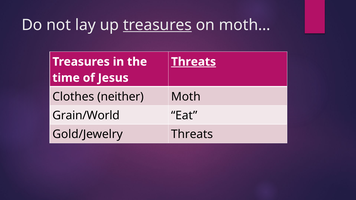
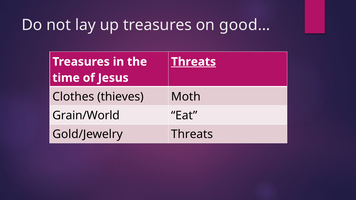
treasures at (157, 25) underline: present -> none
moth…: moth… -> good…
neither: neither -> thieves
